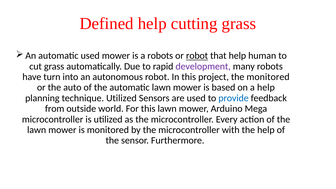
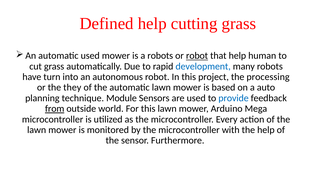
development colour: purple -> blue
the monitored: monitored -> processing
auto: auto -> they
a help: help -> auto
technique Utilized: Utilized -> Module
from underline: none -> present
